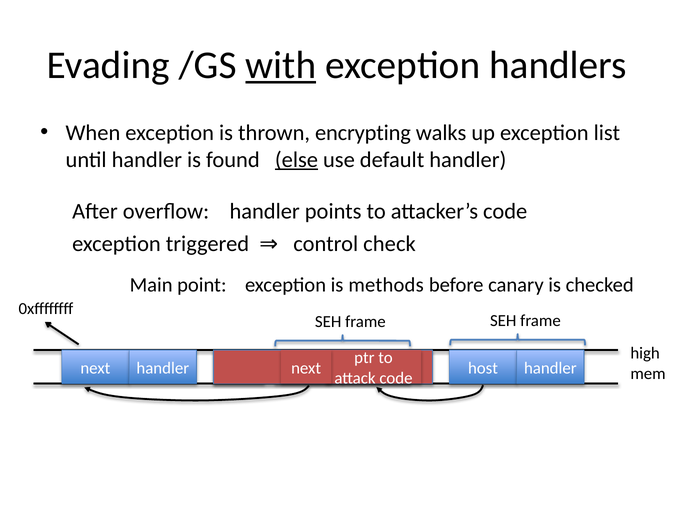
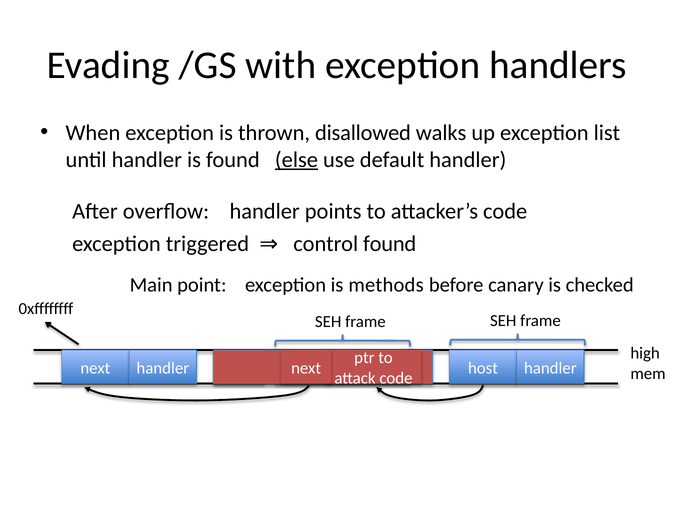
with underline: present -> none
encrypting: encrypting -> disallowed
control check: check -> found
